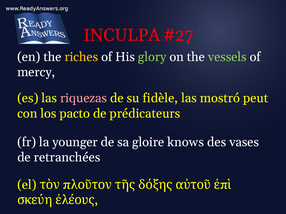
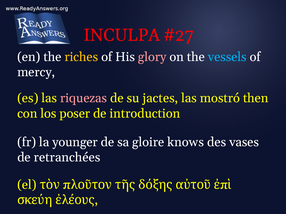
glory colour: light green -> pink
vessels colour: light green -> light blue
fidèle: fidèle -> jactes
peut: peut -> then
pacto: pacto -> poser
prédicateurs: prédicateurs -> introduction
